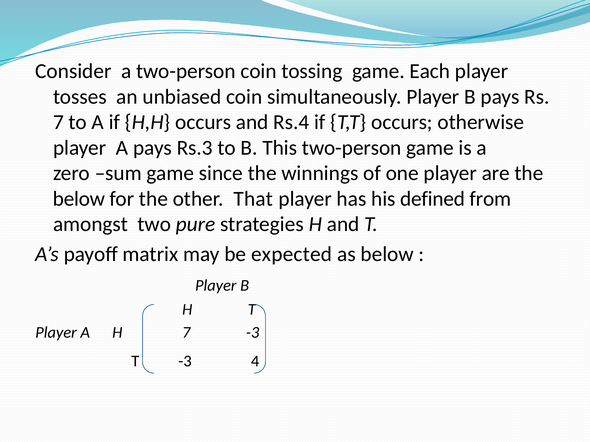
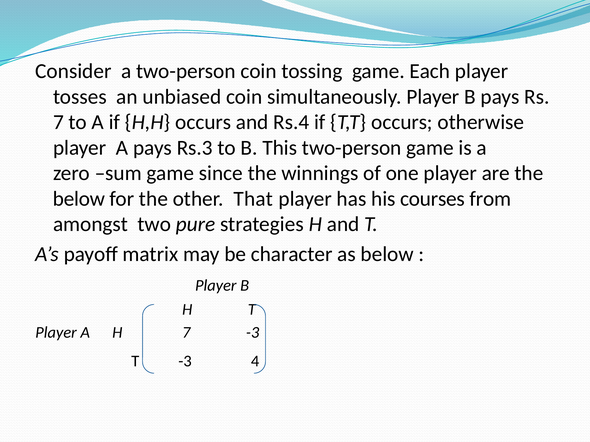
defined: defined -> courses
expected: expected -> character
